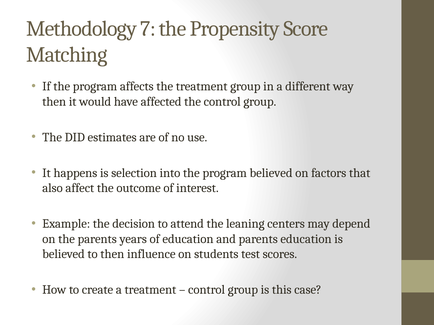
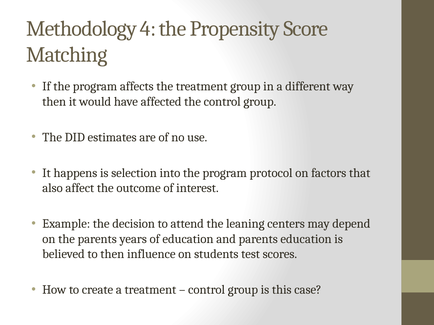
7: 7 -> 4
program believed: believed -> protocol
